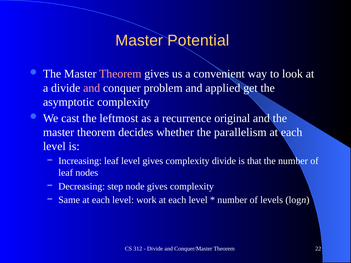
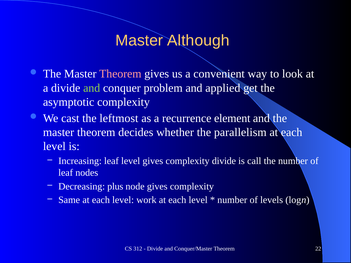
Potential: Potential -> Although
and at (92, 88) colour: pink -> light green
original: original -> element
that: that -> call
step: step -> plus
